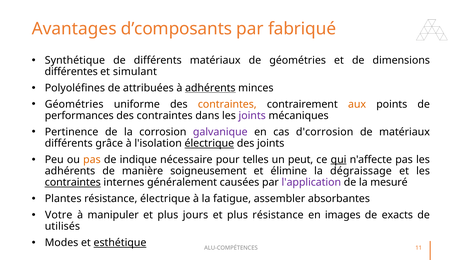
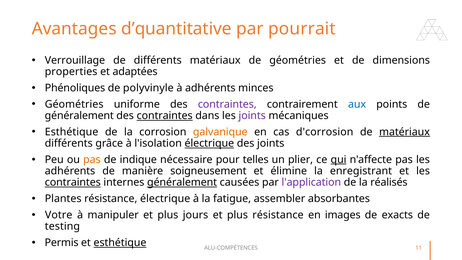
d’composants: d’composants -> d’quantitative
fabriqué: fabriqué -> pourrait
Synthétique: Synthétique -> Verrouillage
différentes: différentes -> properties
simulant: simulant -> adaptées
Polyoléfines: Polyoléfines -> Phénoliques
attribuées: attribuées -> polyvinyle
adhérents at (210, 88) underline: present -> none
contraintes at (227, 104) colour: orange -> purple
aux colour: orange -> blue
performances at (79, 116): performances -> généralement
contraintes at (165, 116) underline: none -> present
Pertinence at (72, 132): Pertinence -> Esthétique
galvanique colour: purple -> orange
matériaux at (404, 132) underline: none -> present
peut: peut -> plier
dégraissage: dégraissage -> enregistrant
généralement at (182, 182) underline: none -> present
mesuré: mesuré -> réalisés
utilisés: utilisés -> testing
Modes: Modes -> Permis
